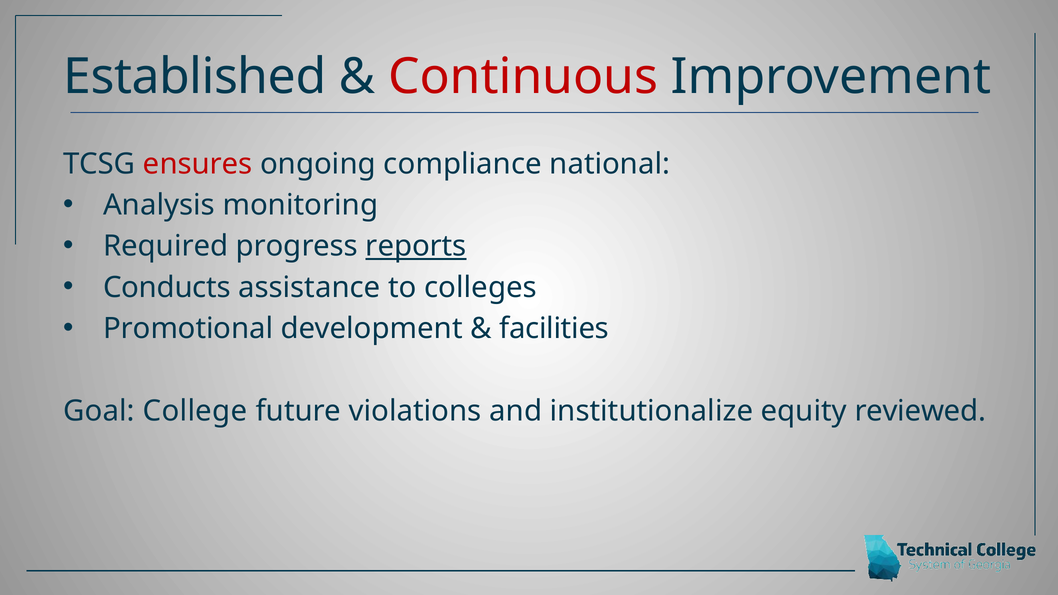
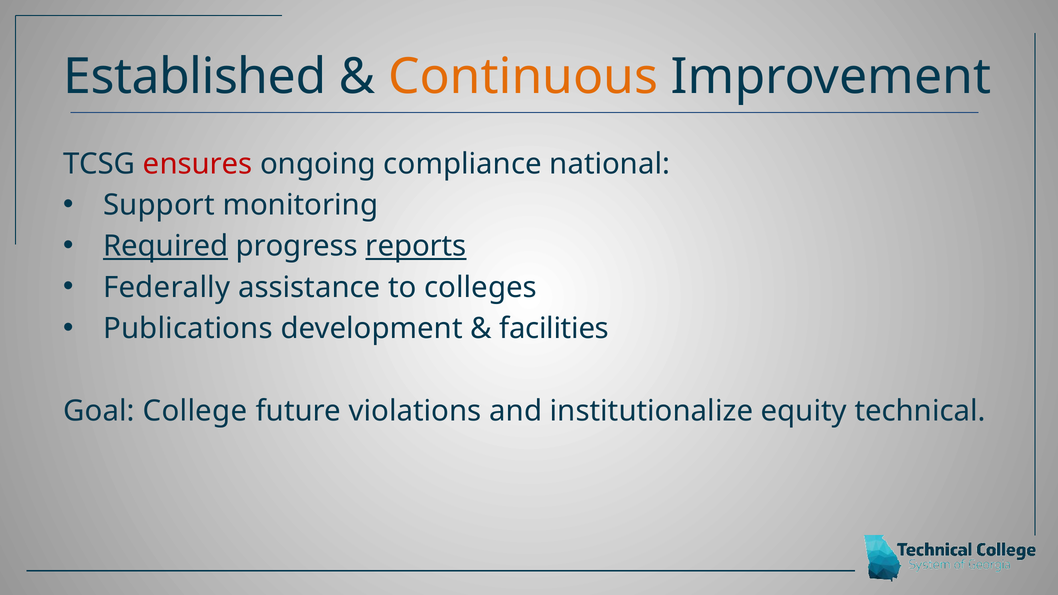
Continuous colour: red -> orange
Analysis: Analysis -> Support
Required underline: none -> present
Conducts: Conducts -> Federally
Promotional: Promotional -> Publications
reviewed: reviewed -> technical
